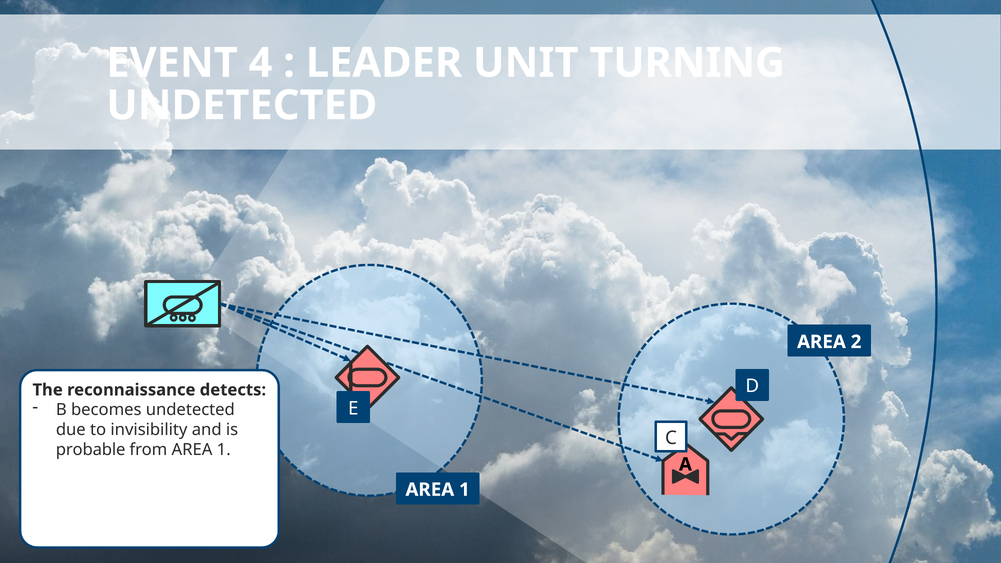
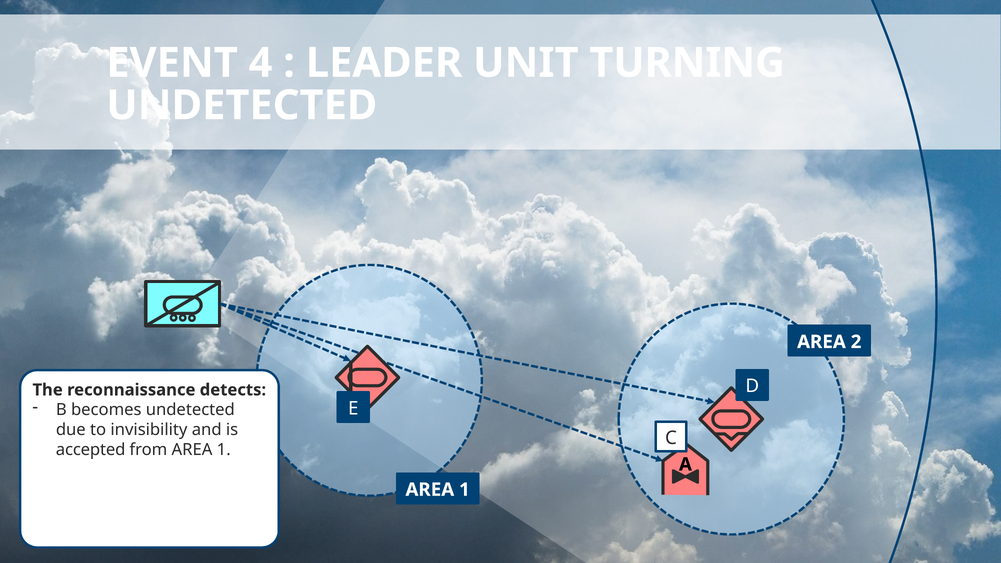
probable: probable -> accepted
